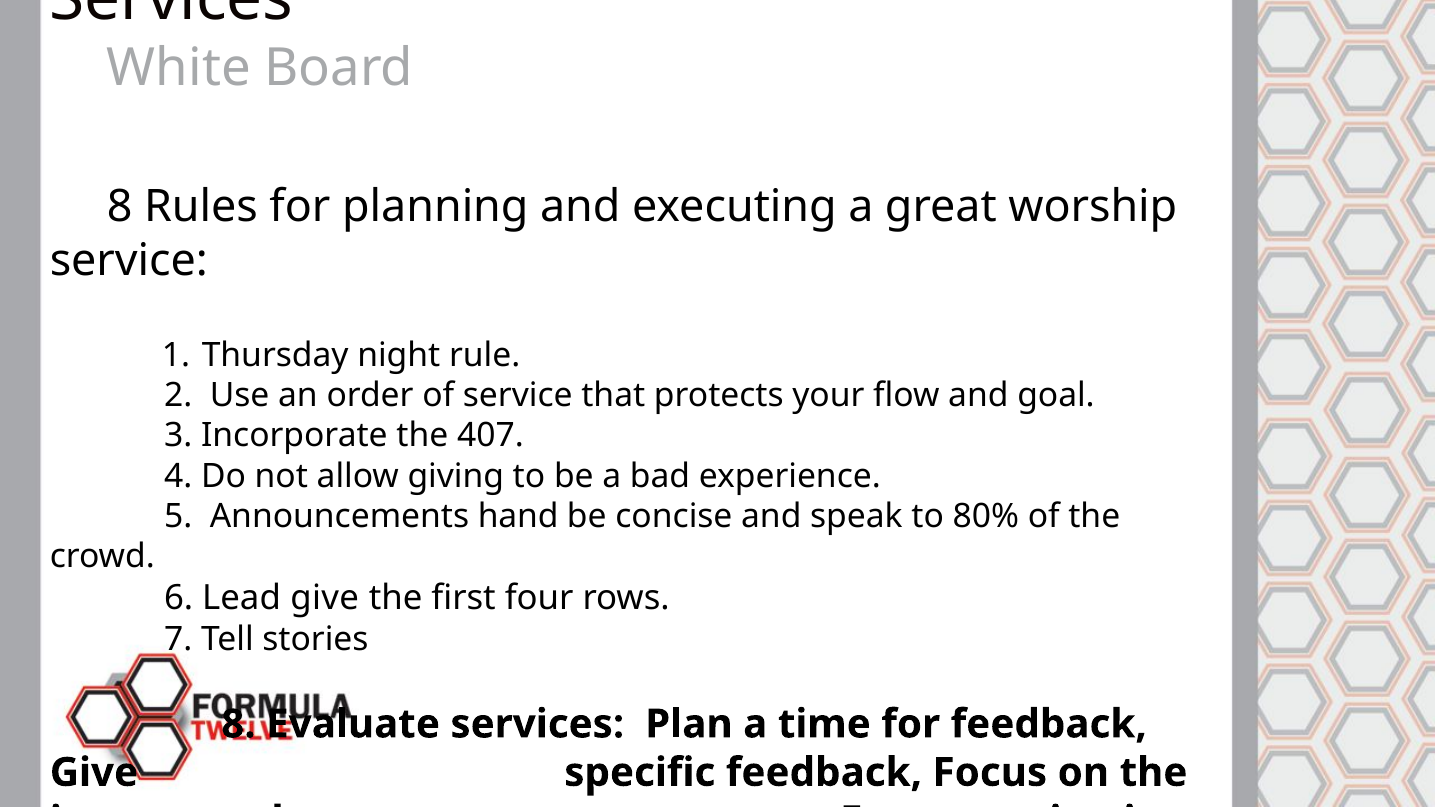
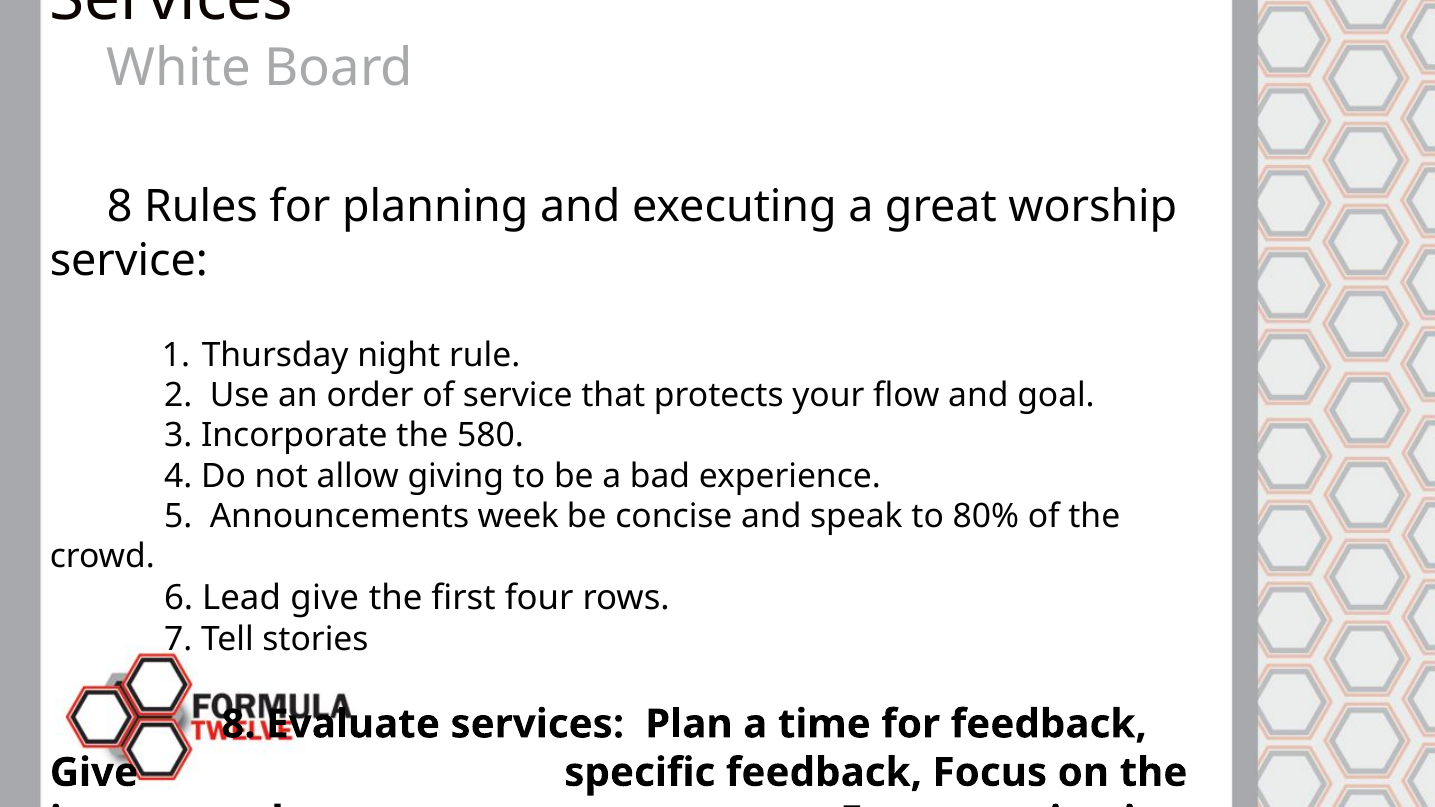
407: 407 -> 580
hand: hand -> week
